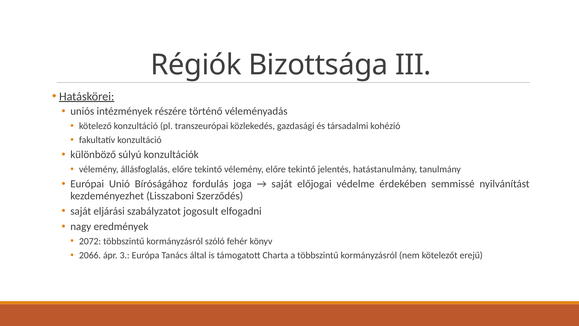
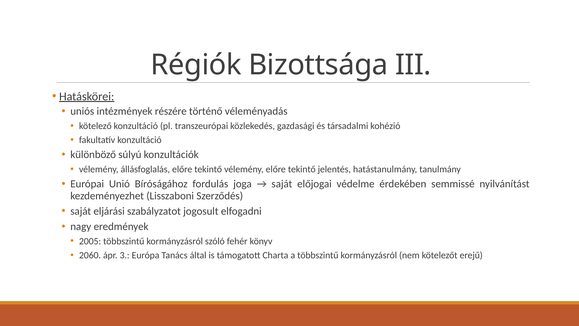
2072: 2072 -> 2005
2066: 2066 -> 2060
